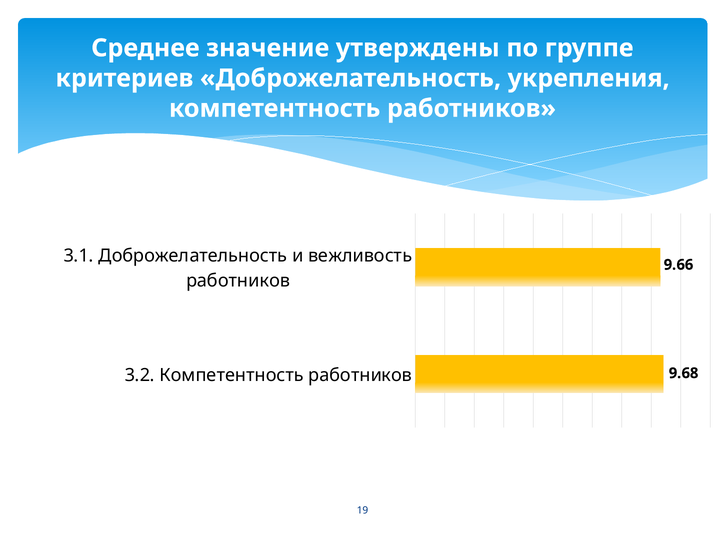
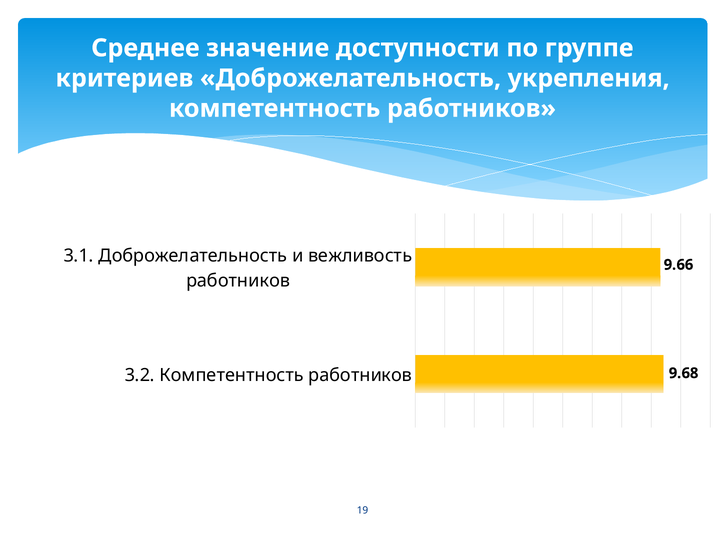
утверждены: утверждены -> доступности
